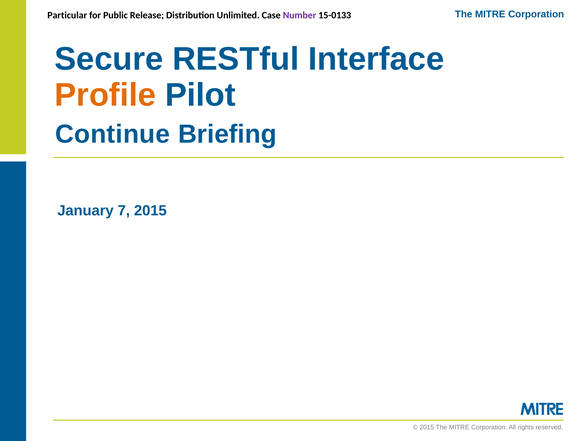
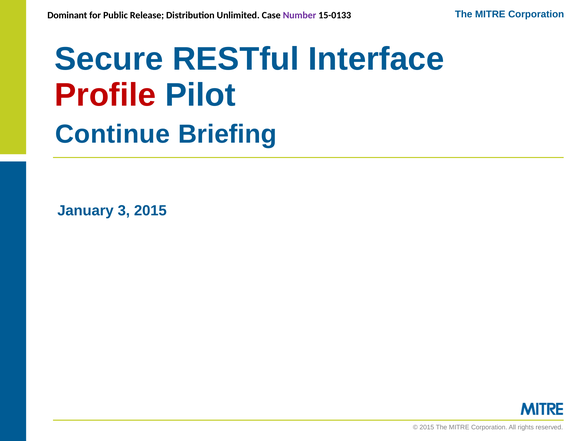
Particular: Particular -> Dominant
Profile colour: orange -> red
7: 7 -> 3
